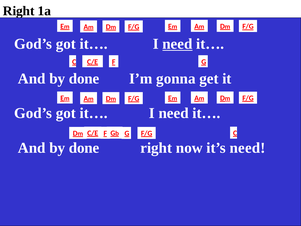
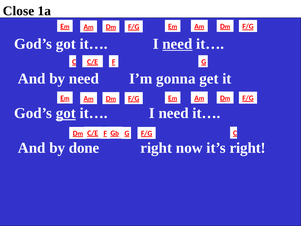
Right at (19, 11): Right -> Close
done at (84, 78): done -> need
got at (66, 113) underline: none -> present
it’s need: need -> right
